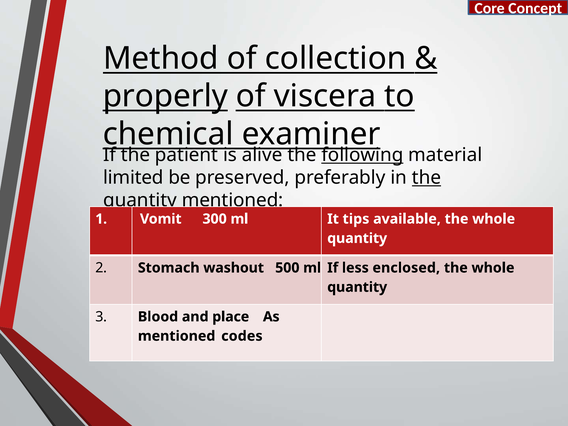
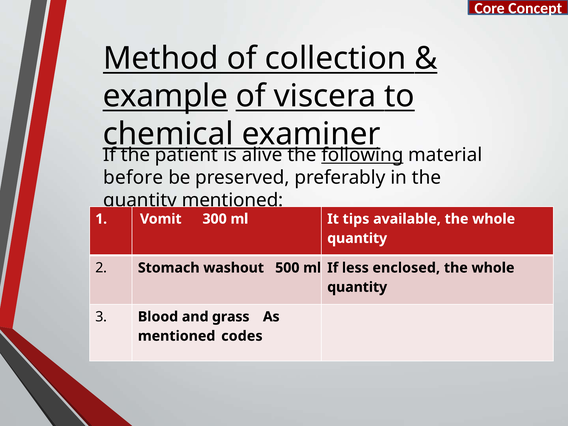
properly: properly -> example
limited: limited -> before
the at (427, 178) underline: present -> none
place: place -> grass
